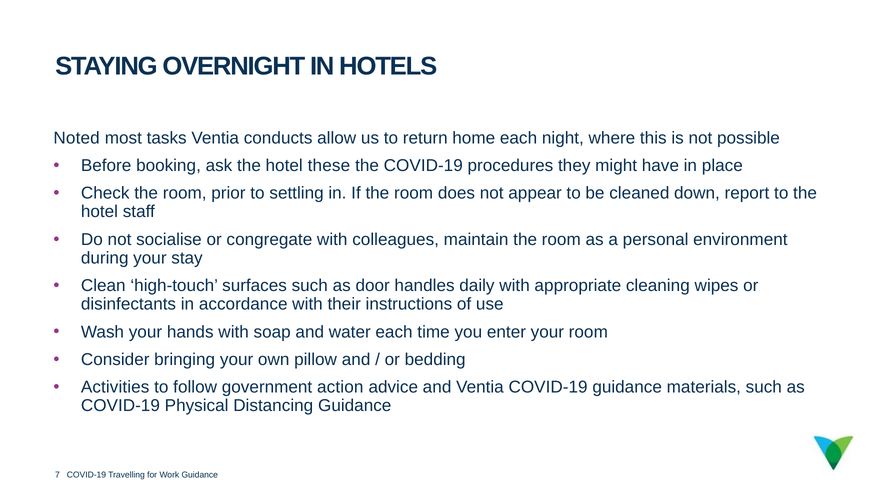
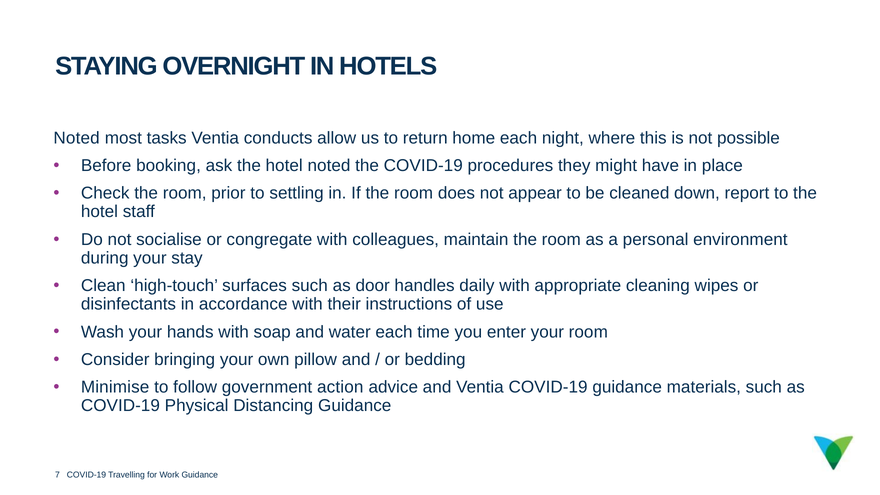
hotel these: these -> noted
Activities: Activities -> Minimise
